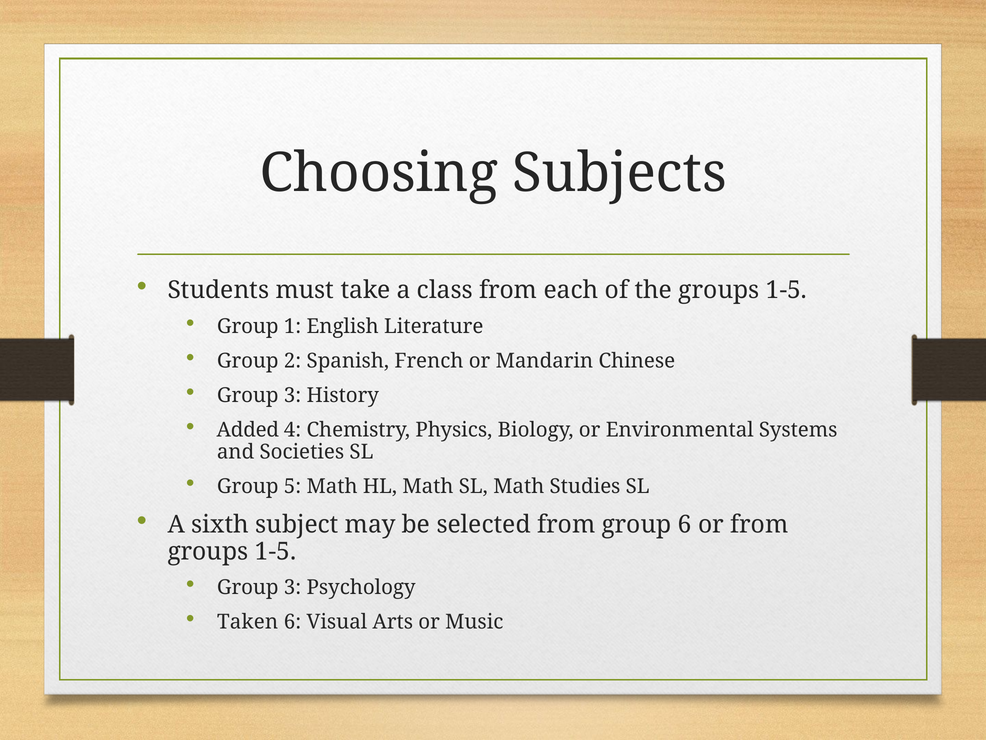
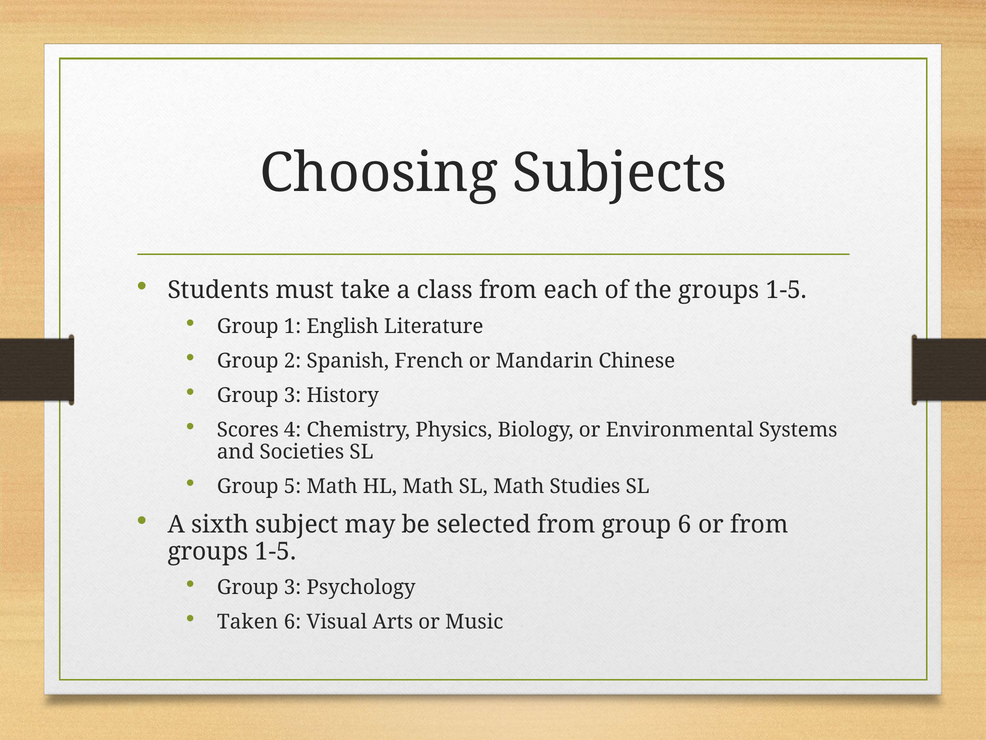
Added: Added -> Scores
